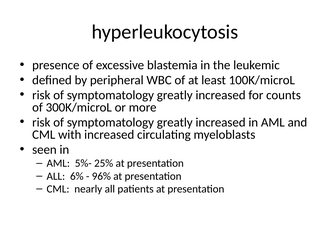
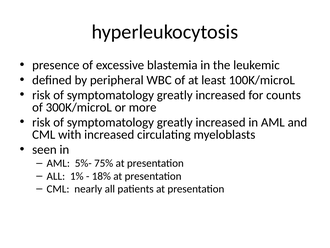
25%: 25% -> 75%
6%: 6% -> 1%
96%: 96% -> 18%
